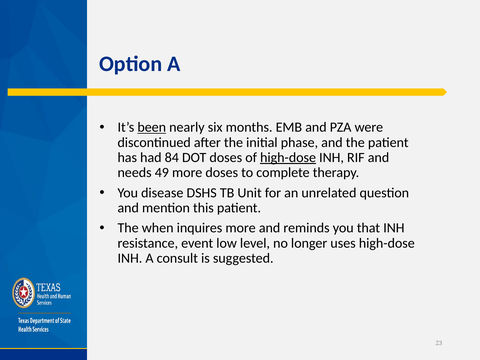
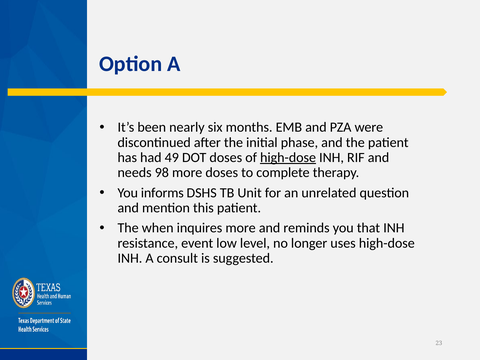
been underline: present -> none
84: 84 -> 49
49: 49 -> 98
disease: disease -> informs
